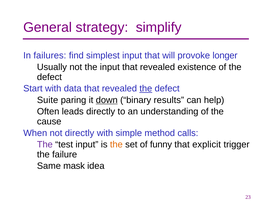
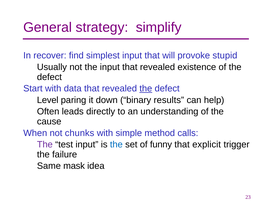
failures: failures -> recover
longer: longer -> stupid
Suite: Suite -> Level
down underline: present -> none
not directly: directly -> chunks
the at (116, 144) colour: orange -> blue
